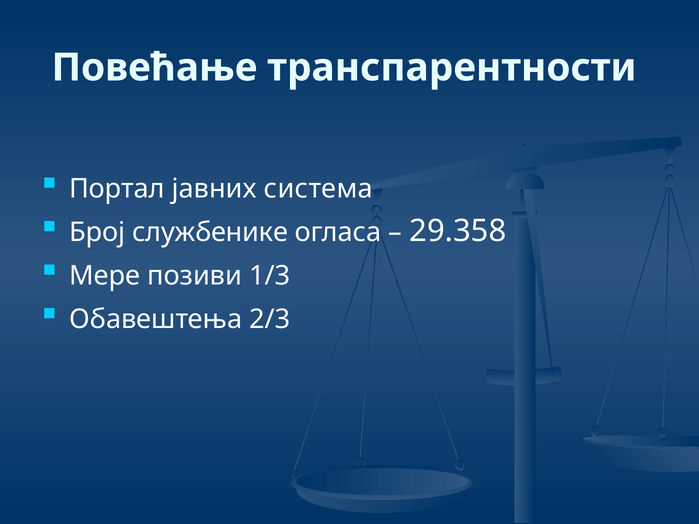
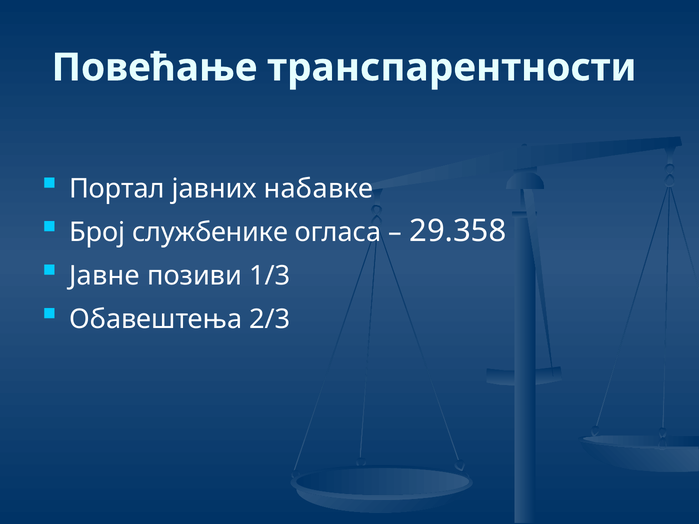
система: система -> набавке
Мере: Мере -> Јавне
